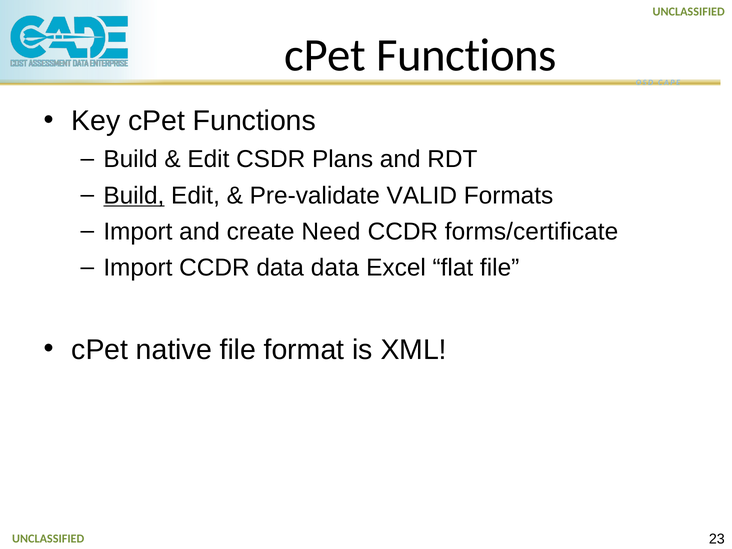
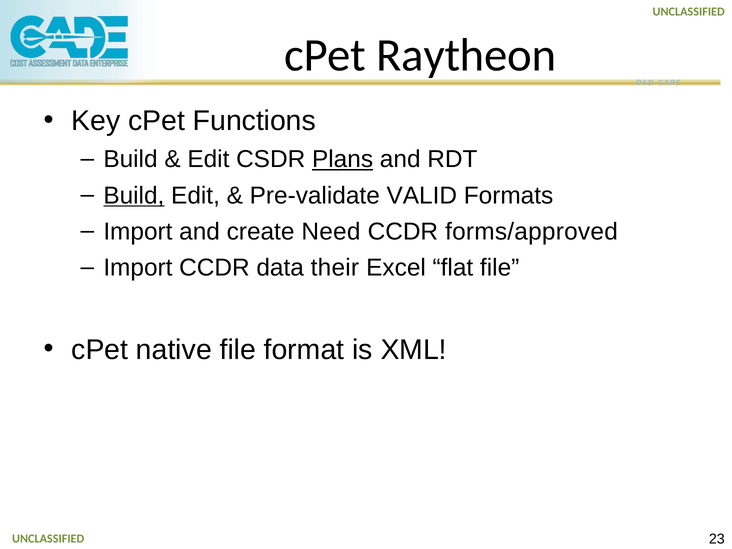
Functions at (466, 55): Functions -> Raytheon
Plans underline: none -> present
forms/certificate: forms/certificate -> forms/approved
data data: data -> their
